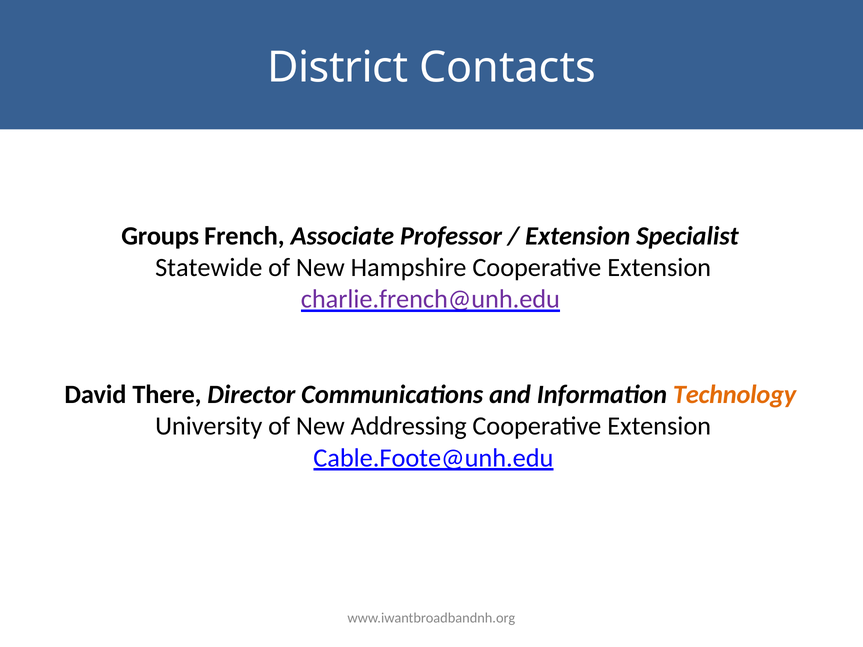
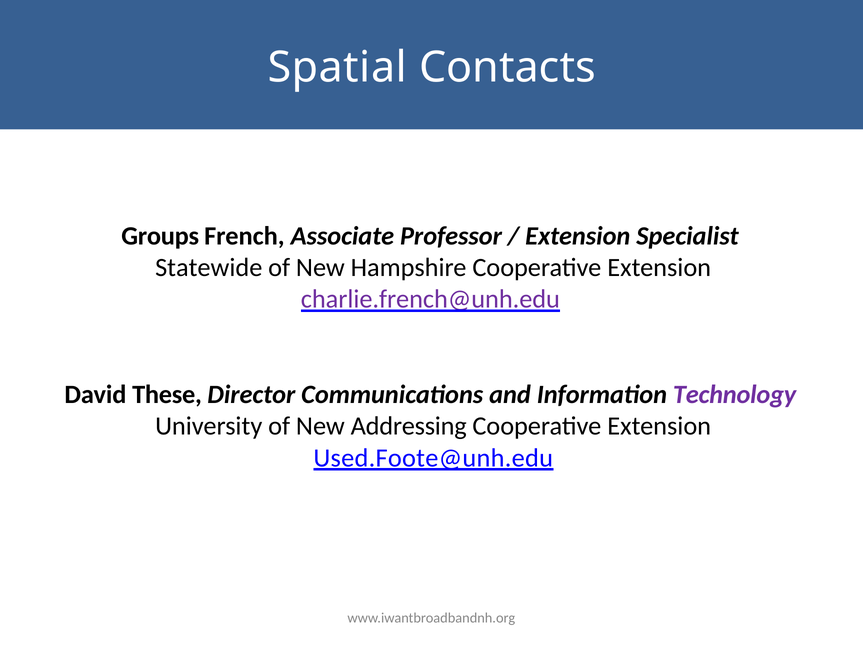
District: District -> Spatial
There: There -> These
Technology colour: orange -> purple
Cable.Foote@unh.edu: Cable.Foote@unh.edu -> Used.Foote@unh.edu
